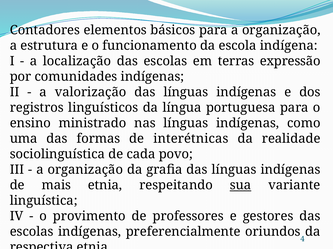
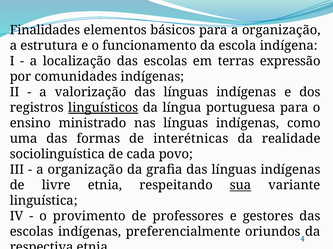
Contadores: Contadores -> Finalidades
linguísticos underline: none -> present
mais: mais -> livre
